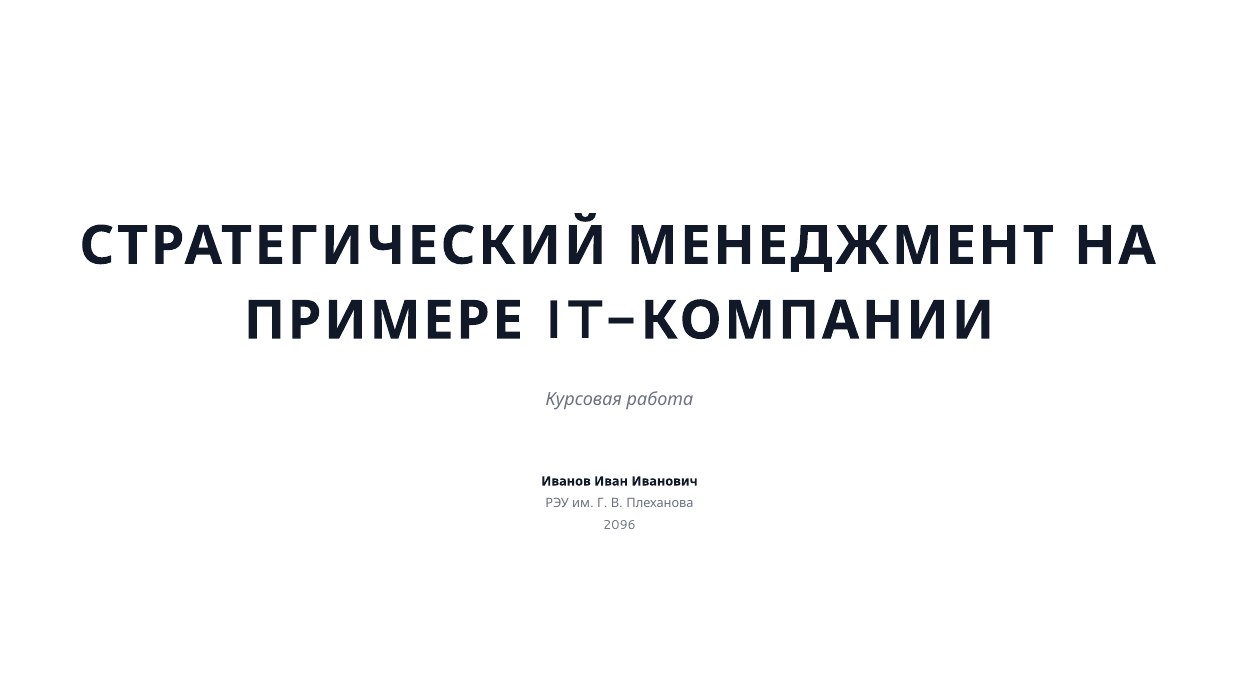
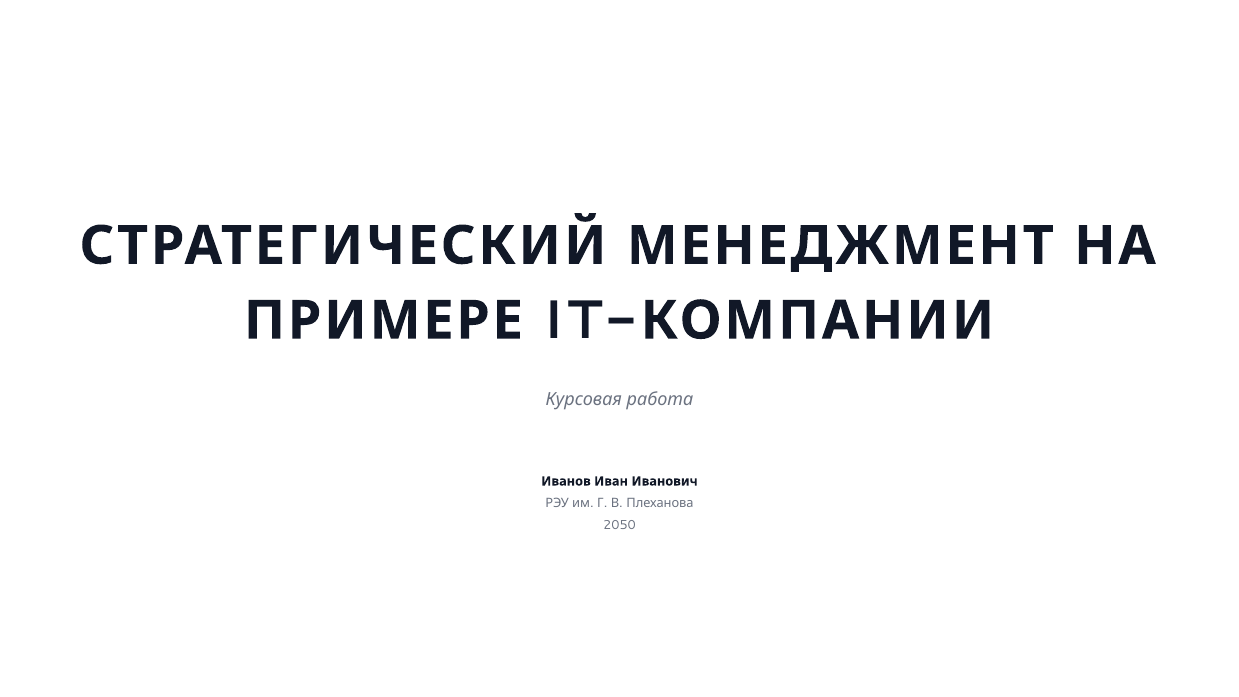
2096: 2096 -> 2050
